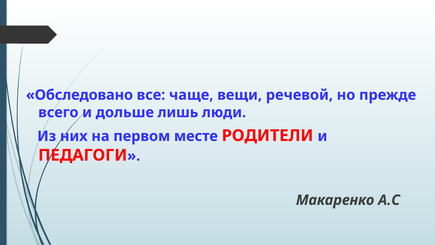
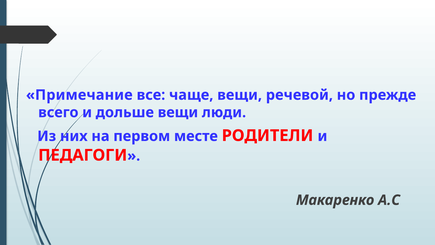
Обследовано: Обследовано -> Примечание
дольше лишь: лишь -> вещи
